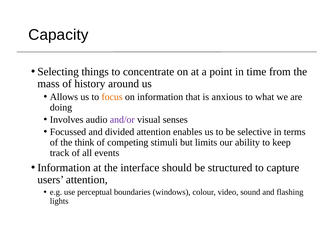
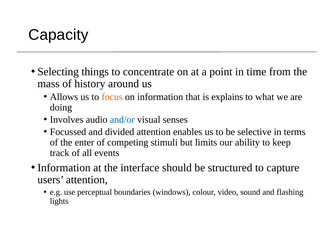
anxious: anxious -> explains
and/or colour: purple -> blue
think: think -> enter
